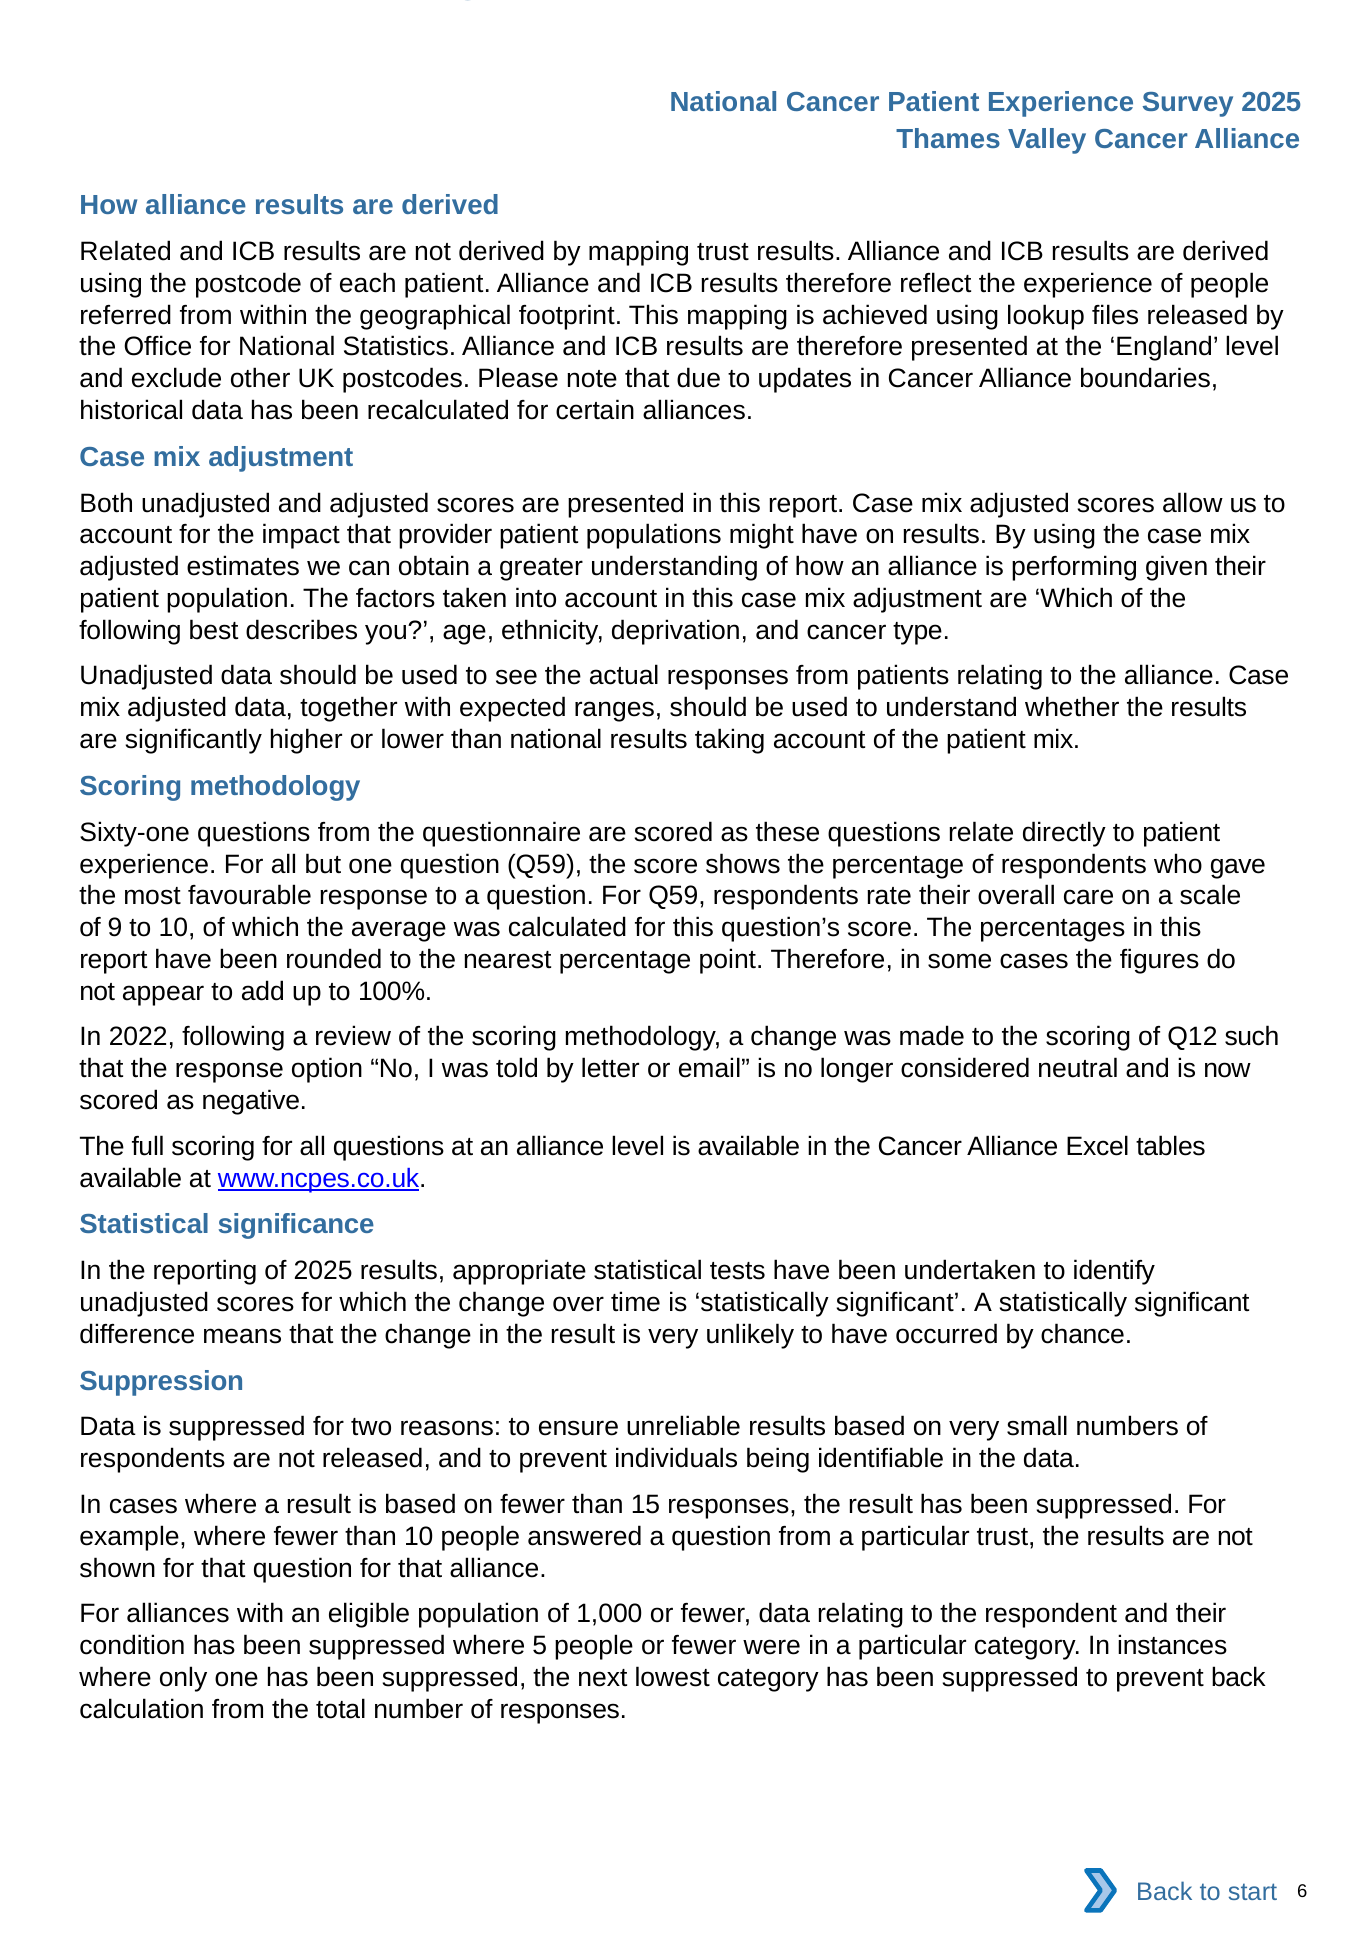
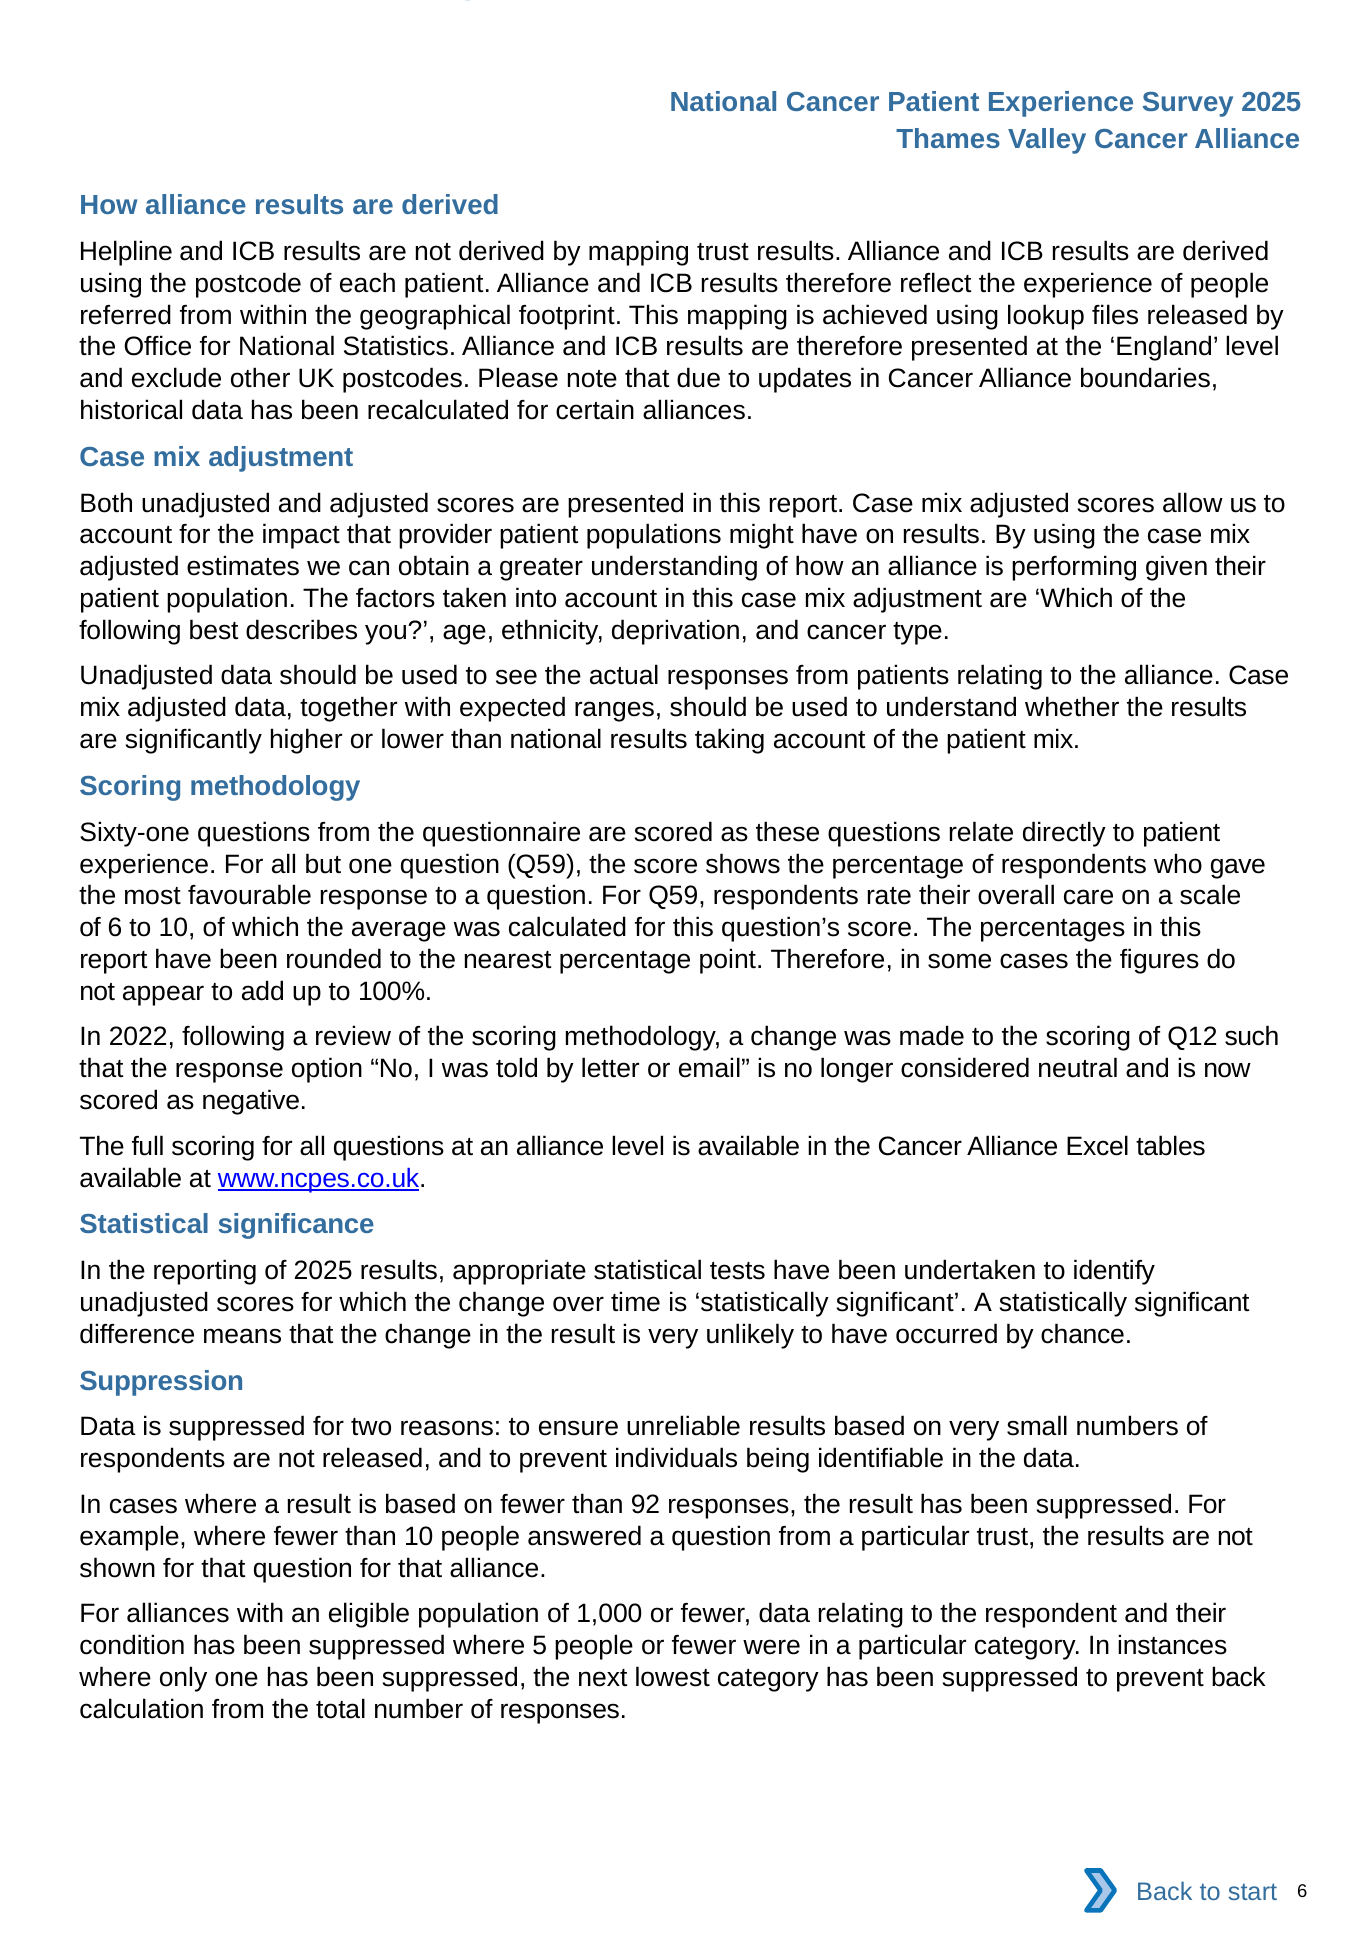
Related: Related -> Helpline
of 9: 9 -> 6
15: 15 -> 92
